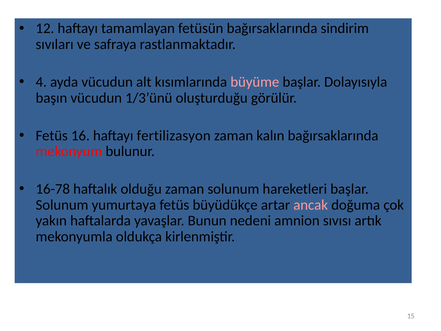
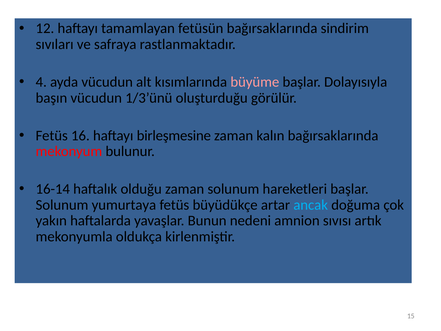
fertilizasyon: fertilizasyon -> birleşmesine
16-78: 16-78 -> 16-14
ancak colour: pink -> light blue
